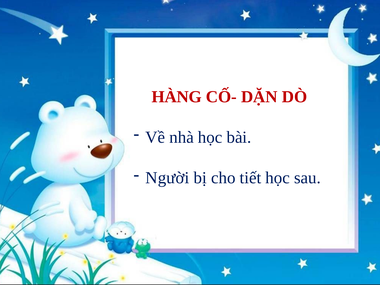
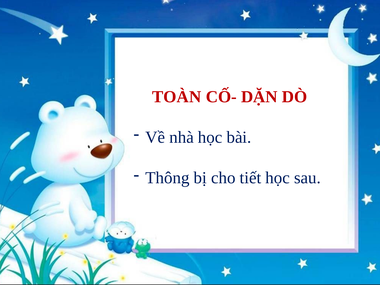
HÀNG: HÀNG -> TOÀN
Người: Người -> Thông
